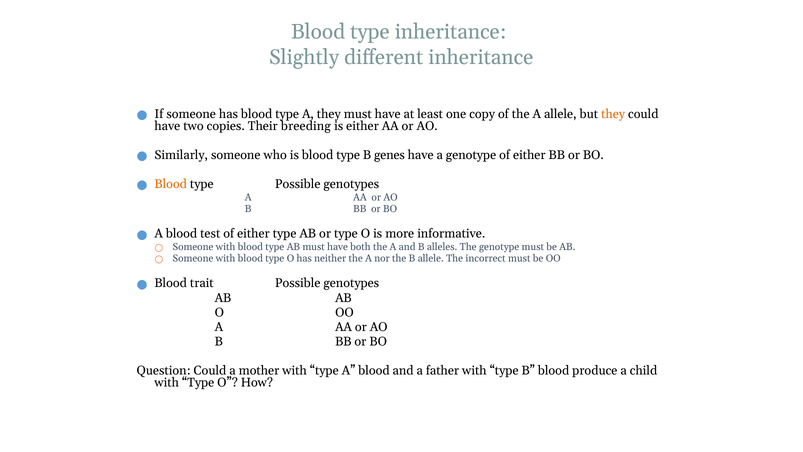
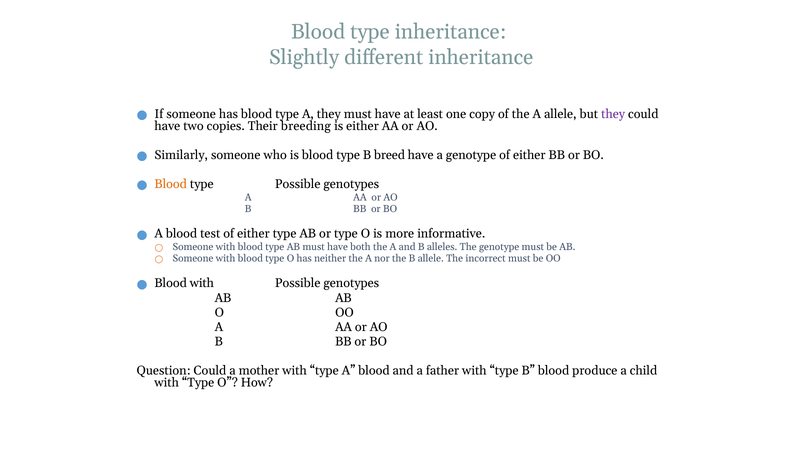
they at (613, 114) colour: orange -> purple
genes: genes -> breed
Blood trait: trait -> with
